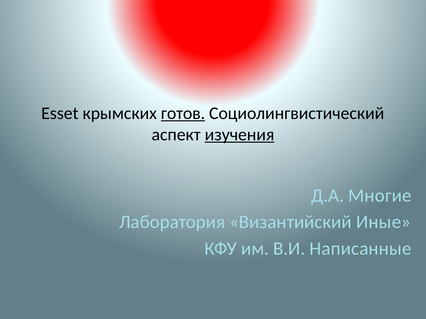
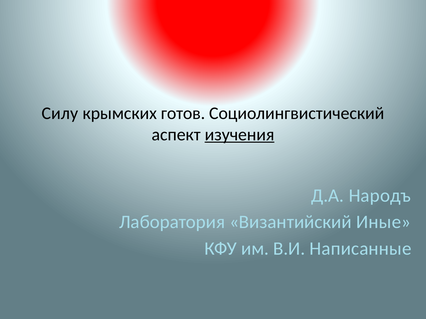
Esset: Esset -> Силу
готов underline: present -> none
Многие: Многие -> Народъ
